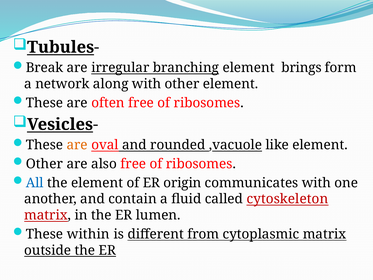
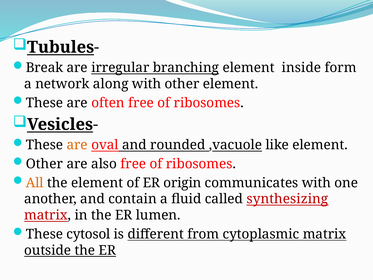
brings: brings -> inside
All colour: blue -> orange
cytoskeleton: cytoskeleton -> synthesizing
within: within -> cytosol
